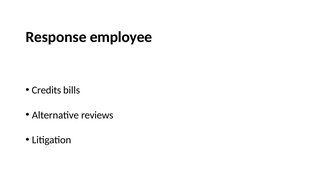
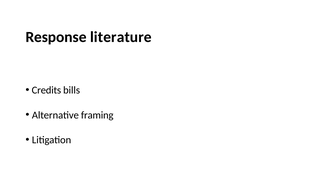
employee: employee -> literature
reviews: reviews -> framing
